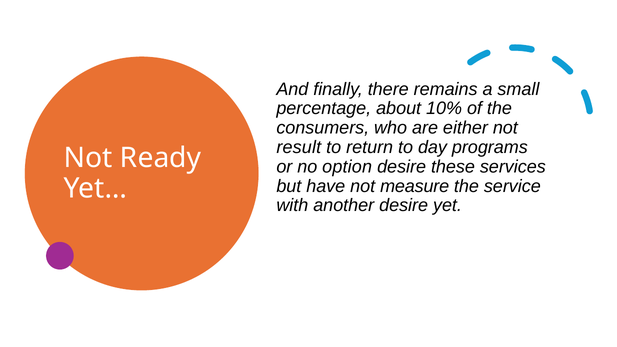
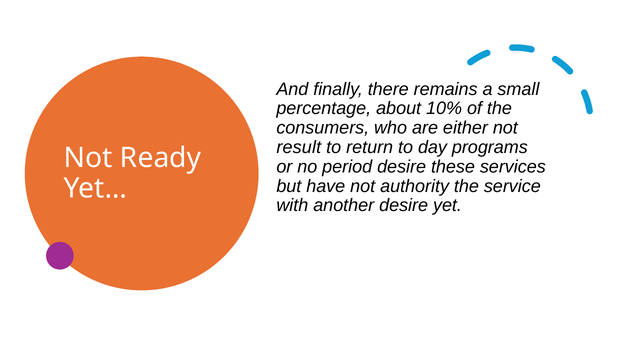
option: option -> period
measure: measure -> authority
